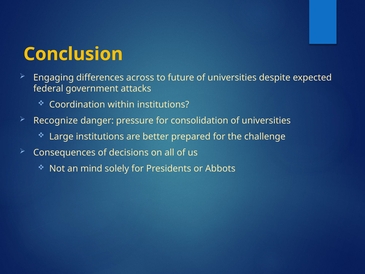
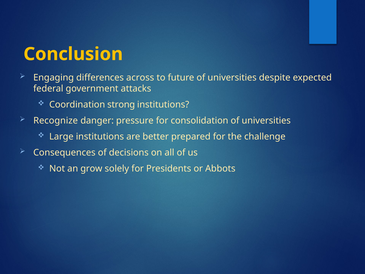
within: within -> strong
mind: mind -> grow
